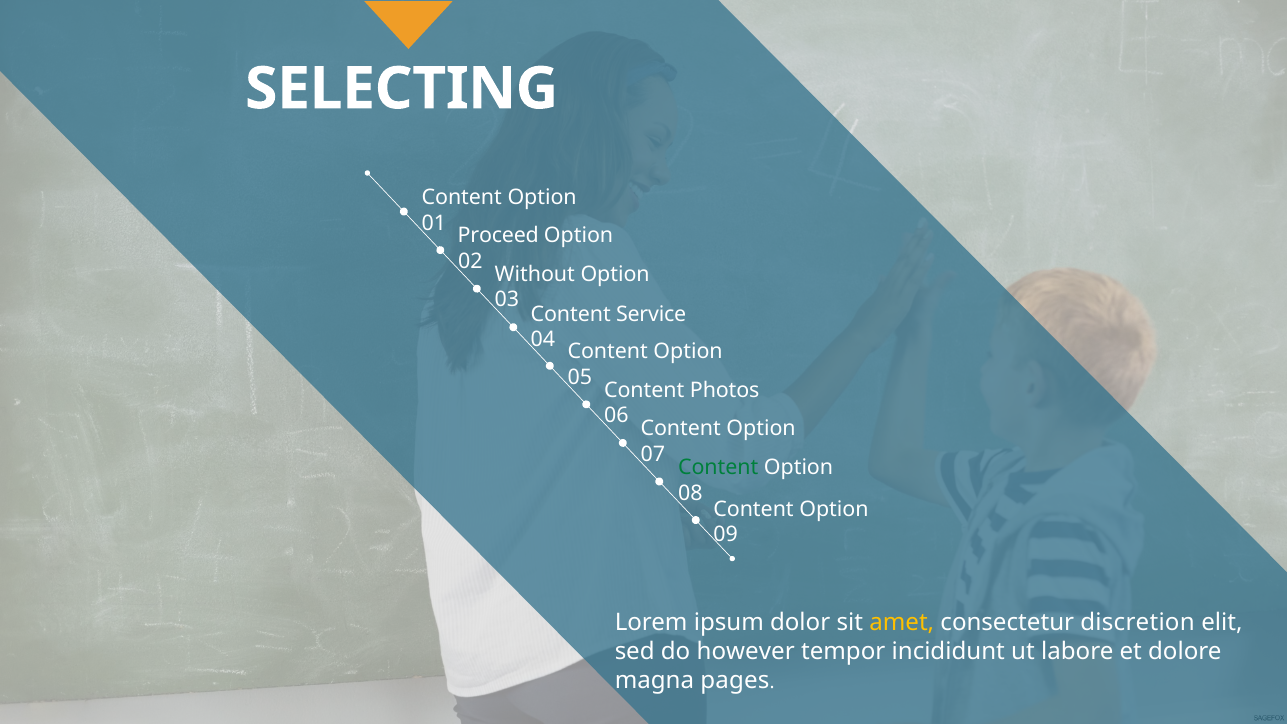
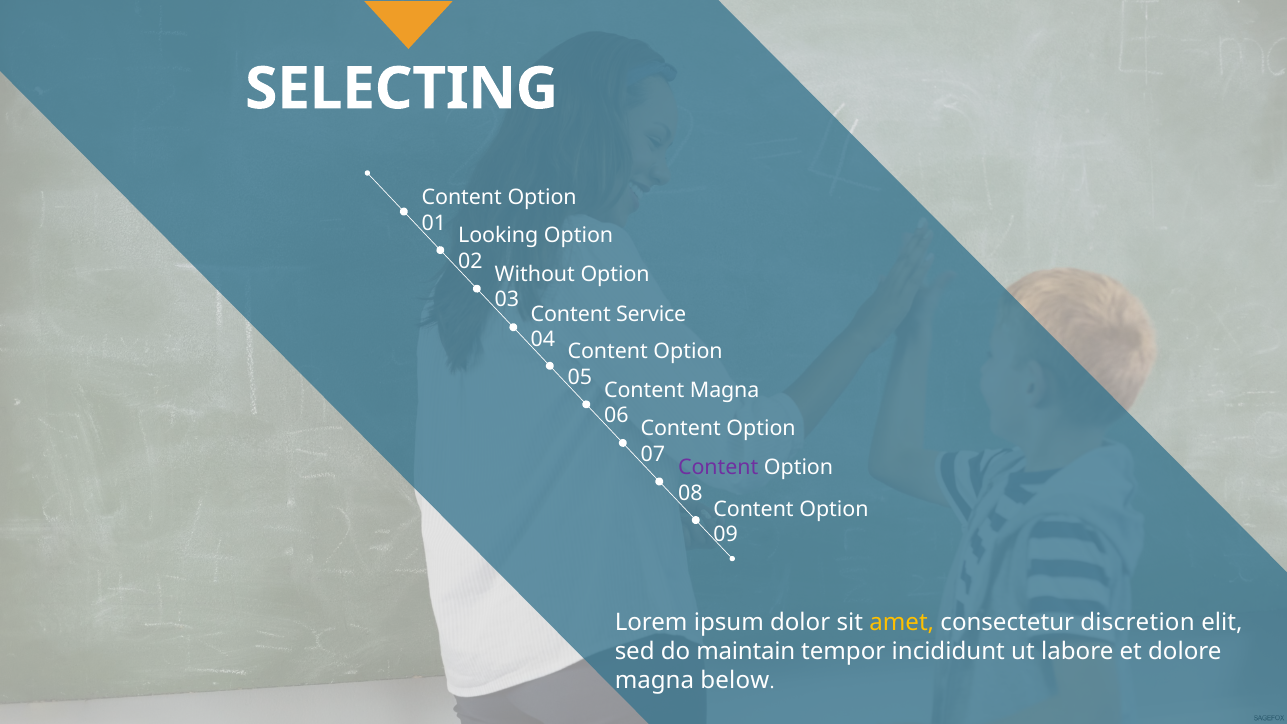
Proceed: Proceed -> Looking
Content Photos: Photos -> Magna
Content at (718, 467) colour: green -> purple
however: however -> maintain
pages: pages -> below
